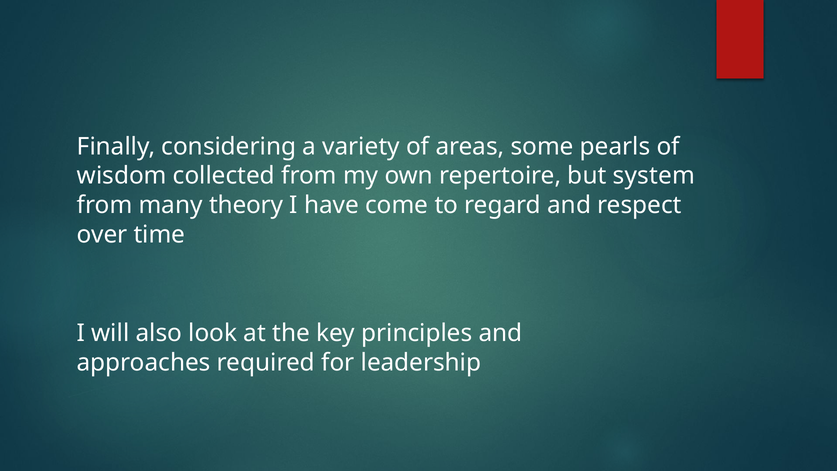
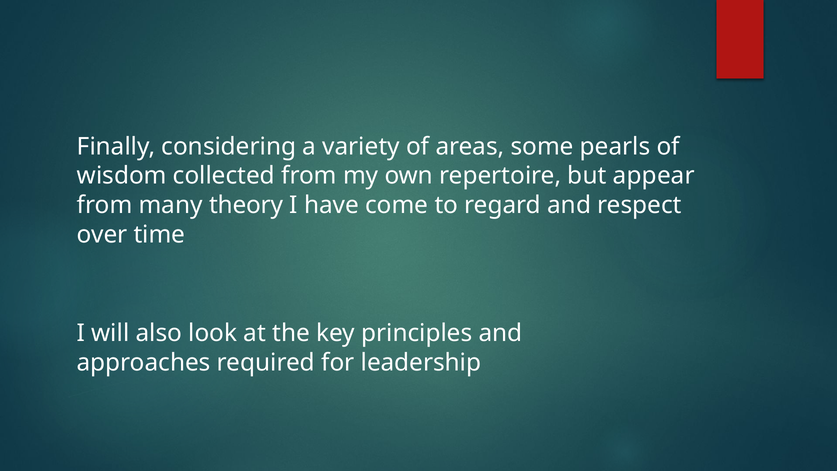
system: system -> appear
